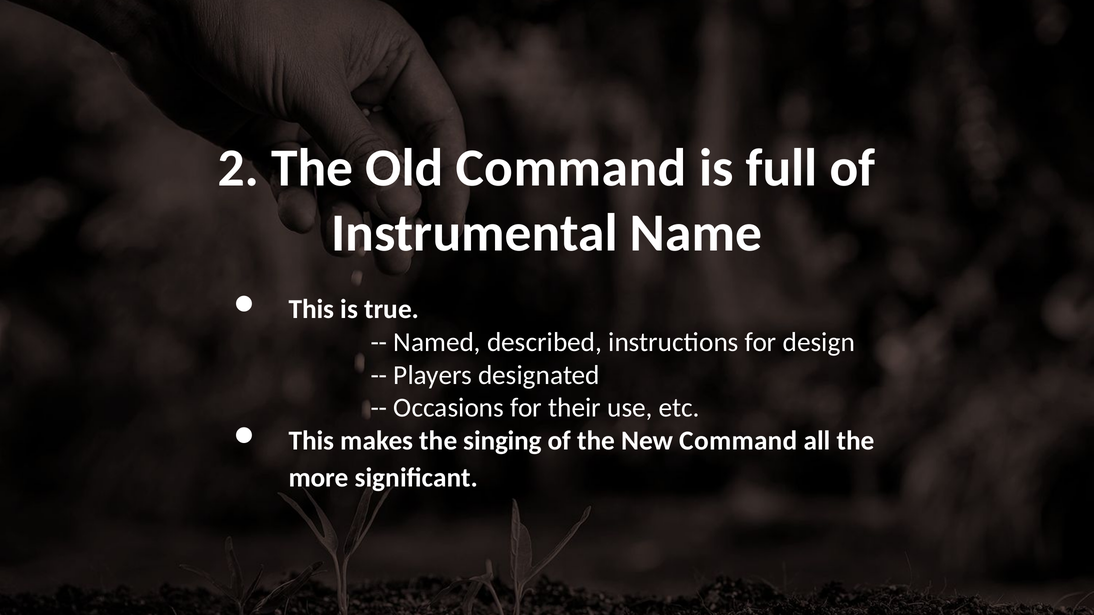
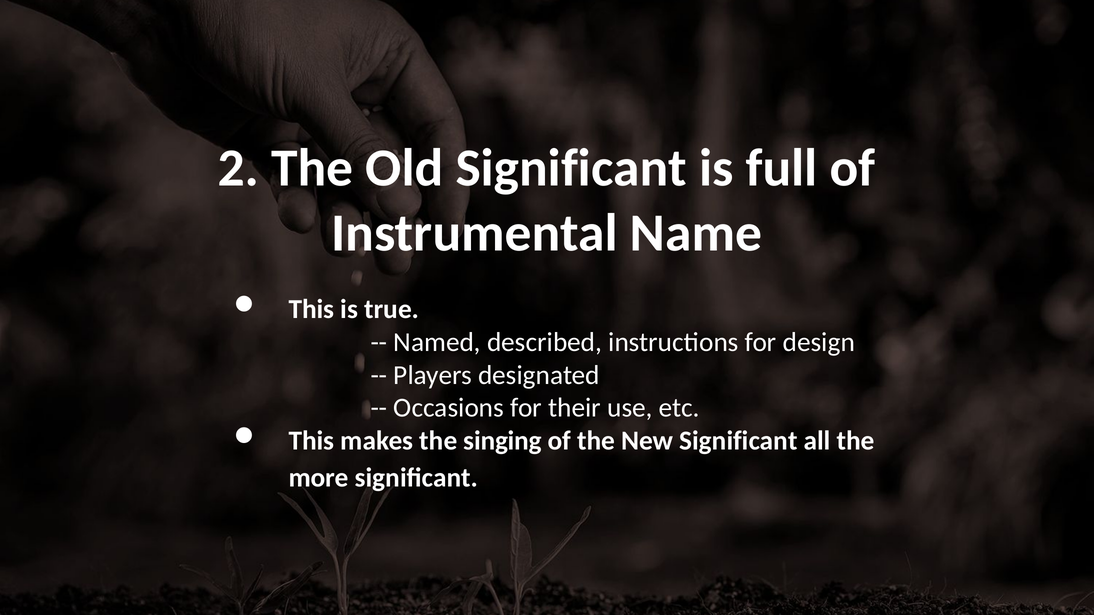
Old Command: Command -> Significant
New Command: Command -> Significant
